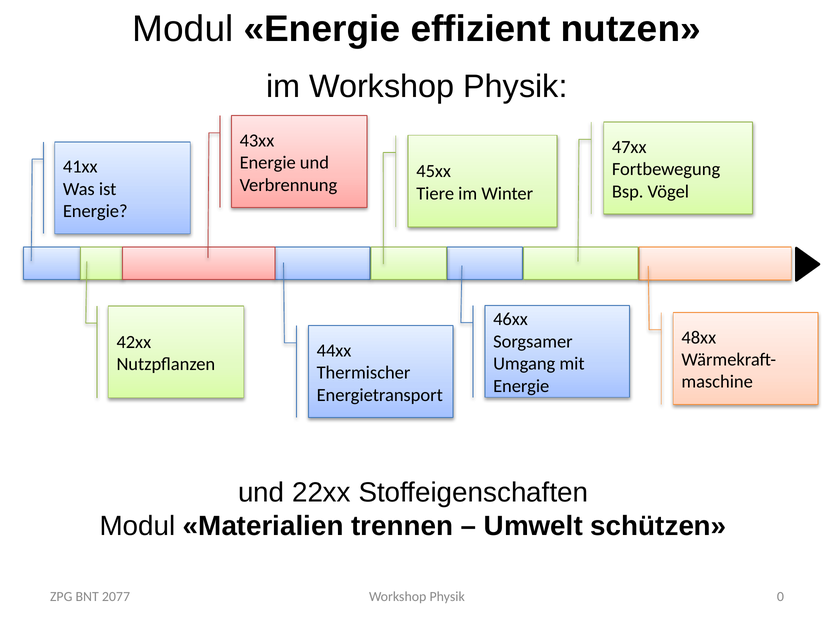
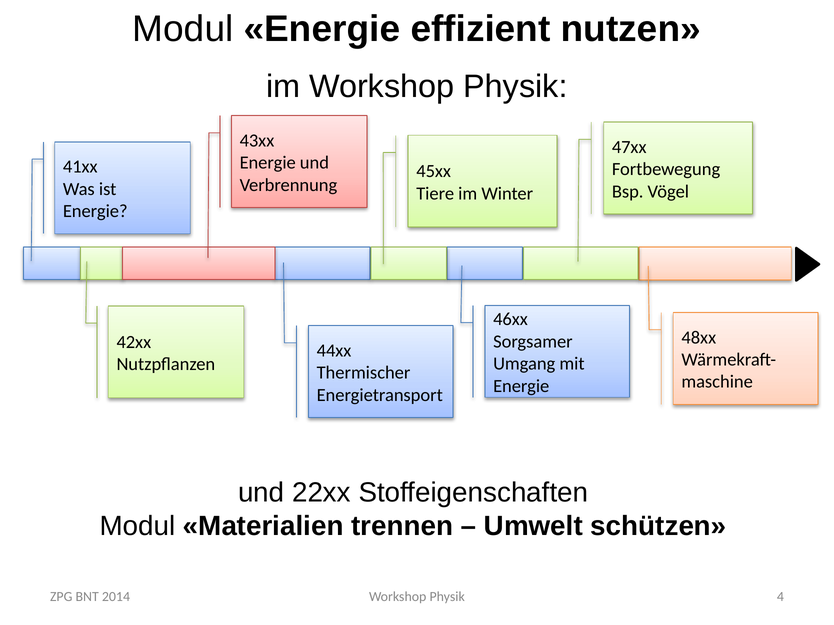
2077: 2077 -> 2014
0: 0 -> 4
